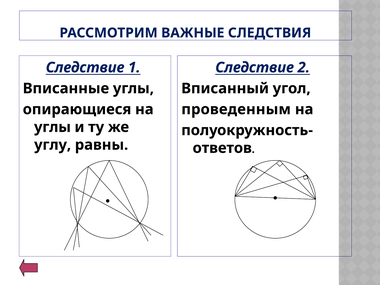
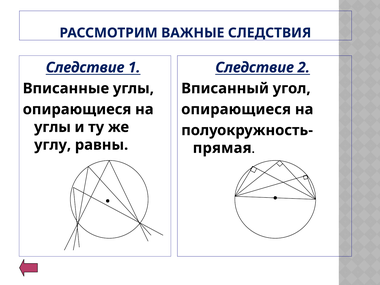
проведенным at (236, 109): проведенным -> опирающиеся
ответов: ответов -> прямая
